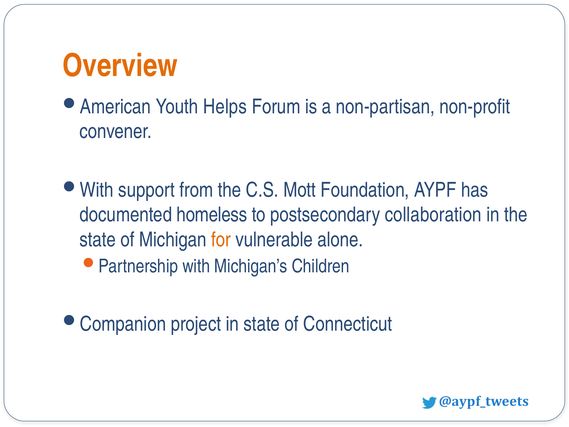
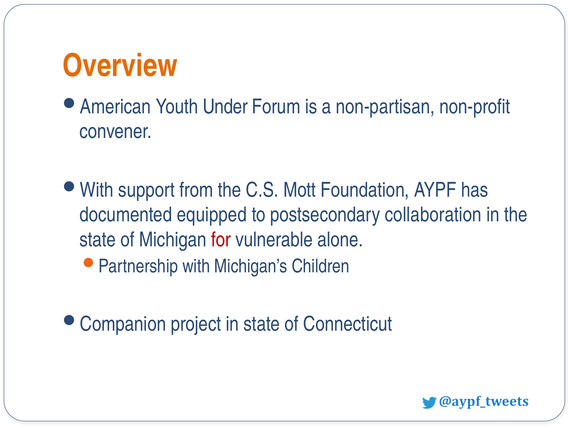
Helps: Helps -> Under
homeless: homeless -> equipped
for colour: orange -> red
